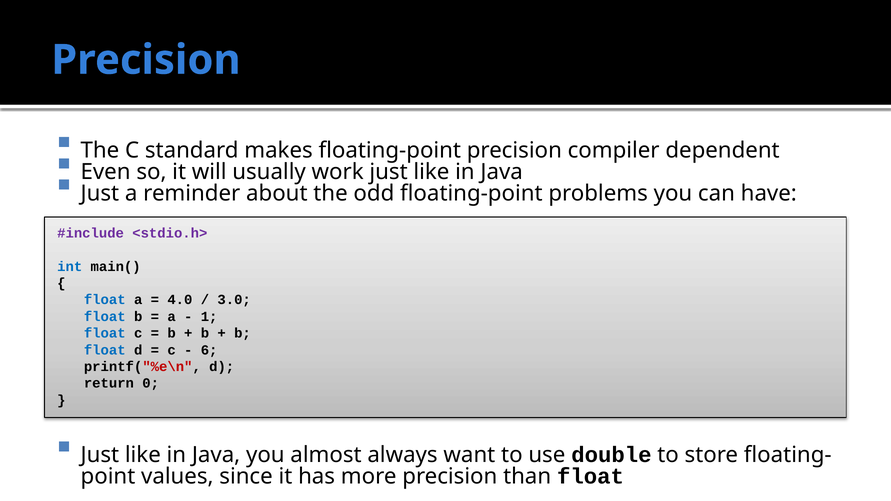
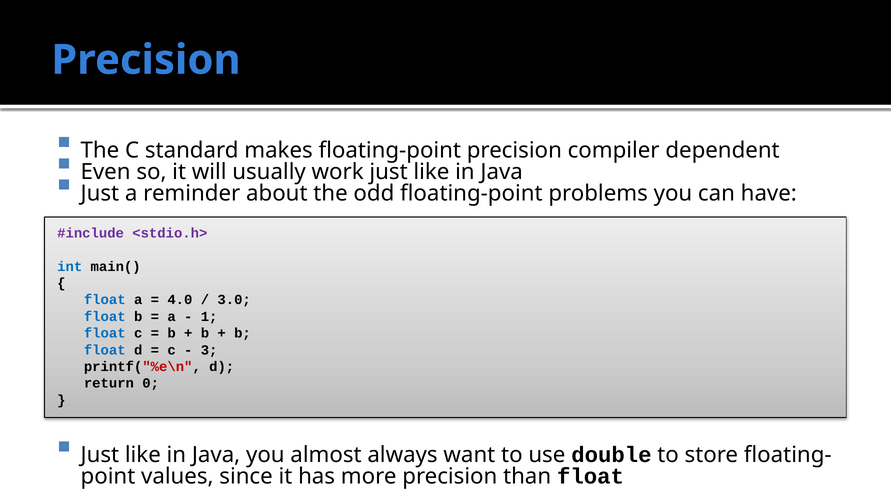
6: 6 -> 3
